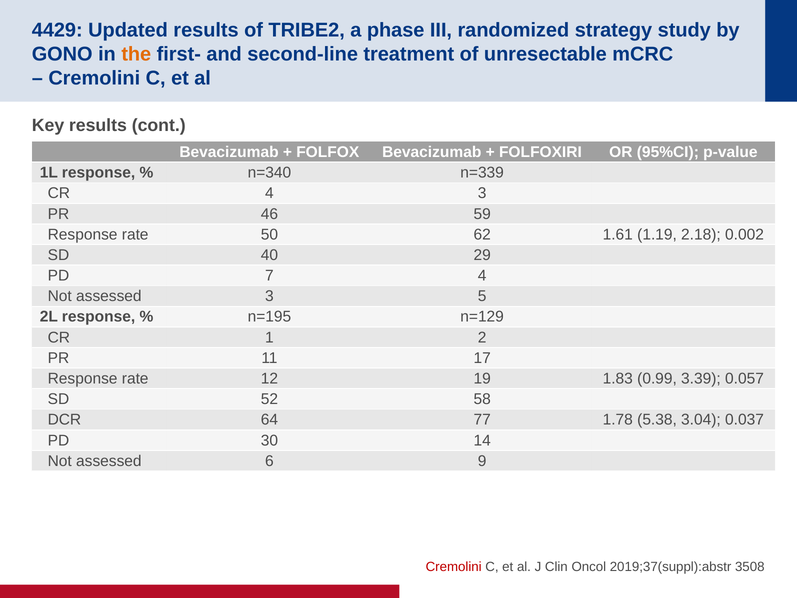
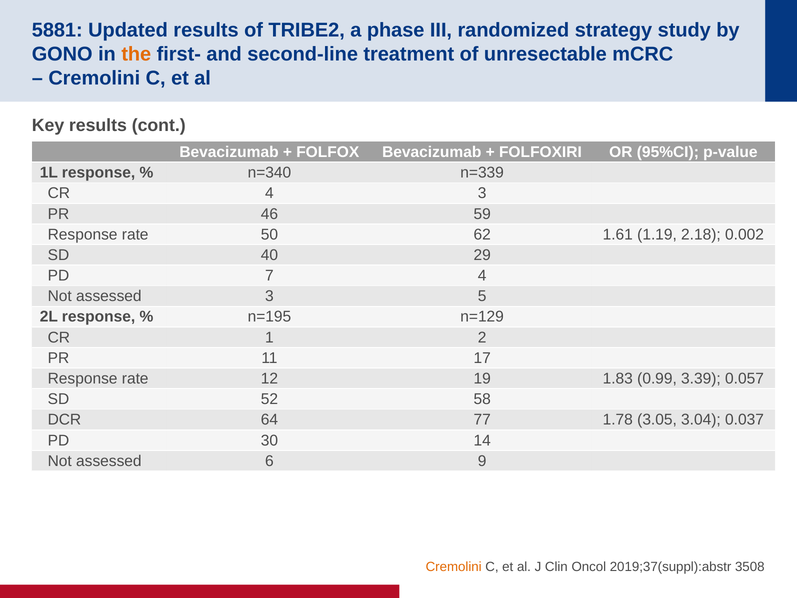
4429: 4429 -> 5881
5.38: 5.38 -> 3.05
Cremolini at (454, 567) colour: red -> orange
